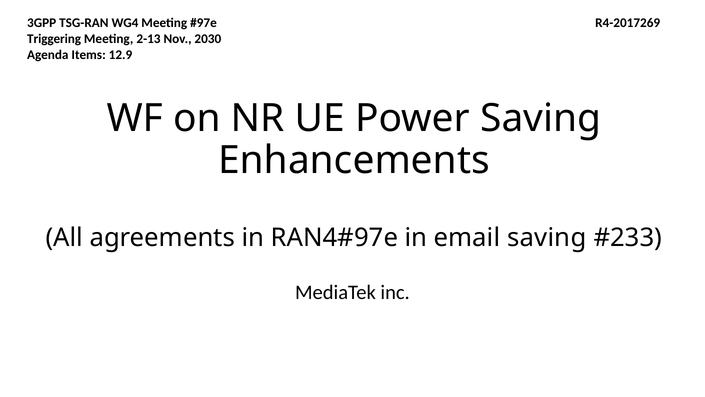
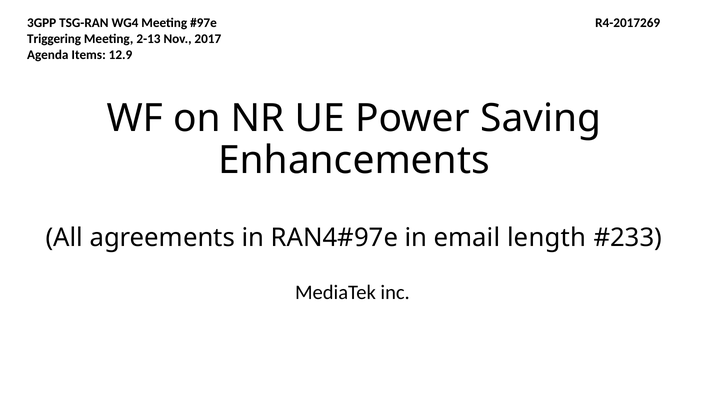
2030: 2030 -> 2017
email saving: saving -> length
